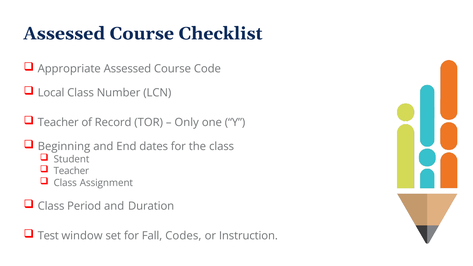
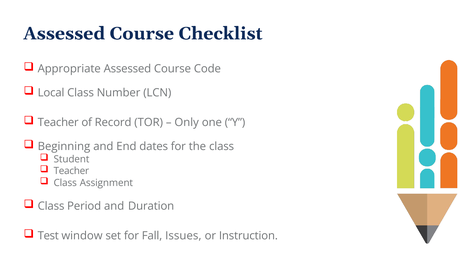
Codes: Codes -> Issues
